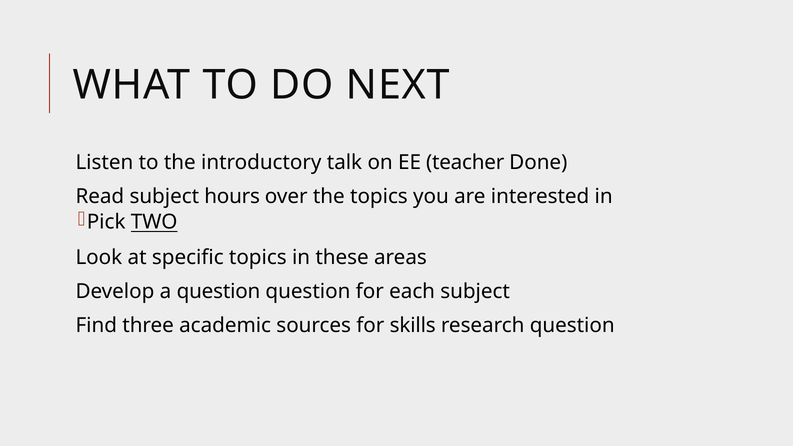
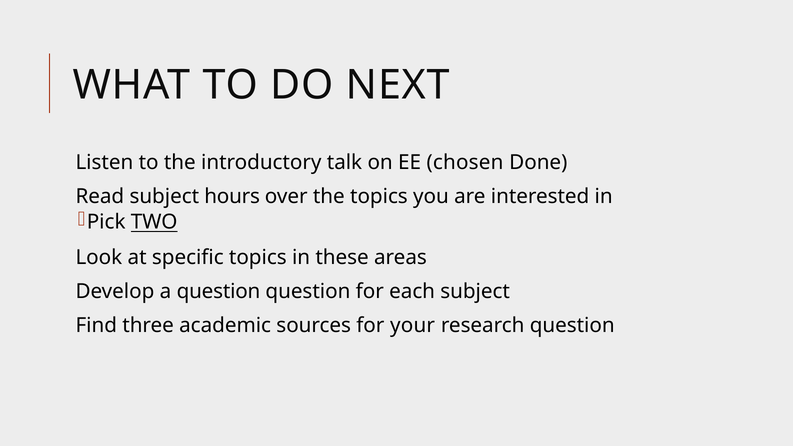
teacher: teacher -> chosen
skills: skills -> your
